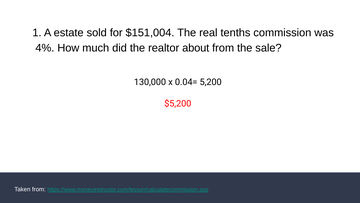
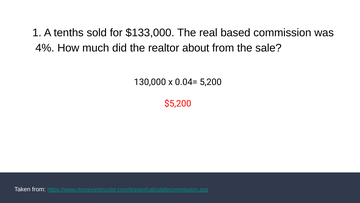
estate: estate -> tenths
$151,004: $151,004 -> $133,000
tenths: tenths -> based
